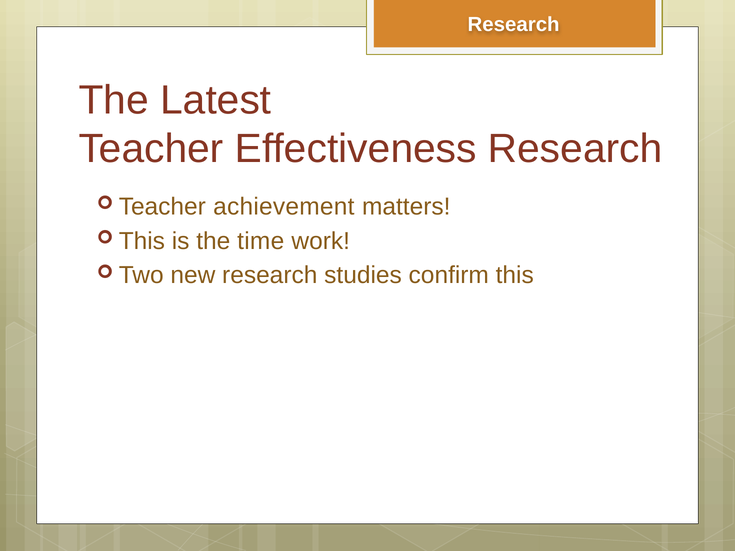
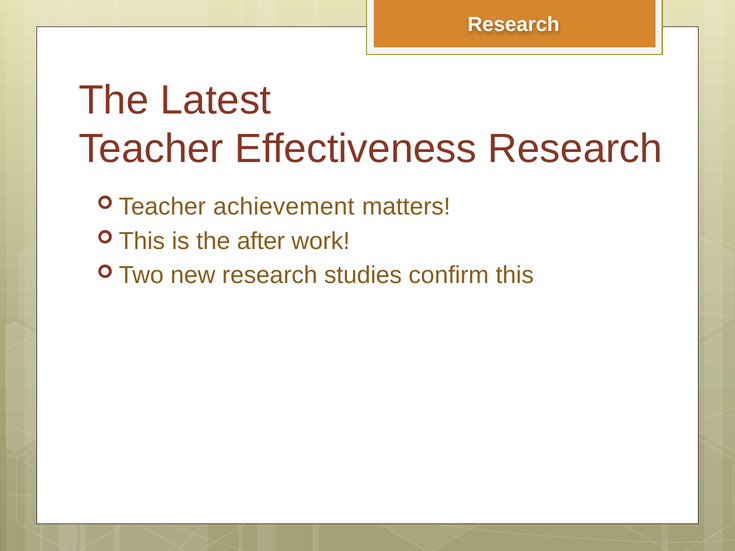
time: time -> after
